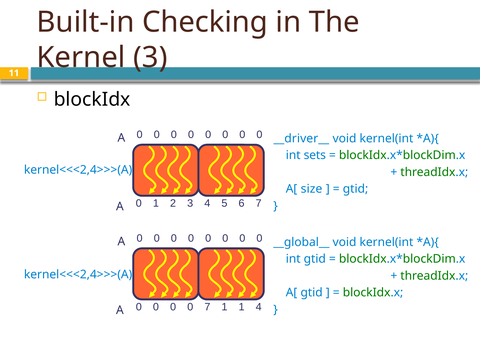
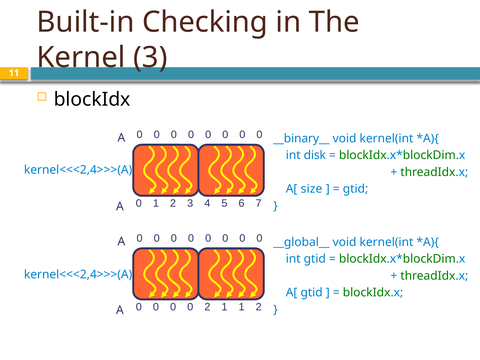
__driver__: __driver__ -> __binary__
sets: sets -> disk
0 7: 7 -> 2
1 1 4: 4 -> 2
